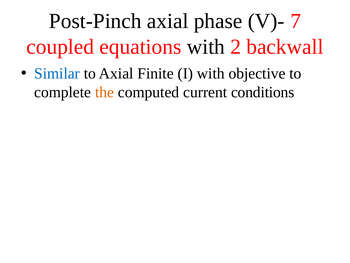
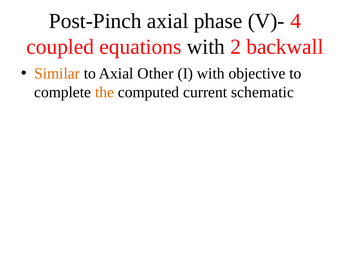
7: 7 -> 4
Similar colour: blue -> orange
Finite: Finite -> Other
conditions: conditions -> schematic
